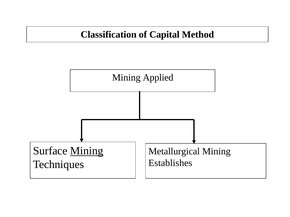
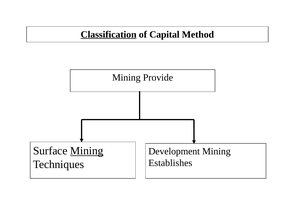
Classification underline: none -> present
Applied: Applied -> Provide
Metallurgical: Metallurgical -> Development
